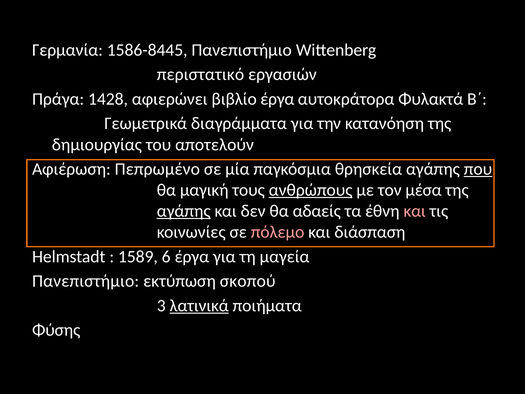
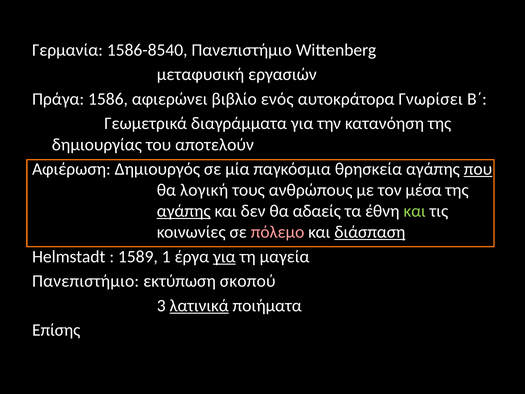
1586-8445: 1586-8445 -> 1586-8540
περιστατικό: περιστατικό -> μεταφυσική
1428: 1428 -> 1586
βιβλίο έργα: έργα -> ενός
Φυλακτά: Φυλακτά -> Γνωρίσει
Πεπρωμένο: Πεπρωμένο -> Δημιουργός
μαγική: μαγική -> λογική
ανθρώπους underline: present -> none
και at (415, 211) colour: pink -> light green
διάσπαση underline: none -> present
6: 6 -> 1
για at (224, 256) underline: none -> present
Φύσης: Φύσης -> Επίσης
